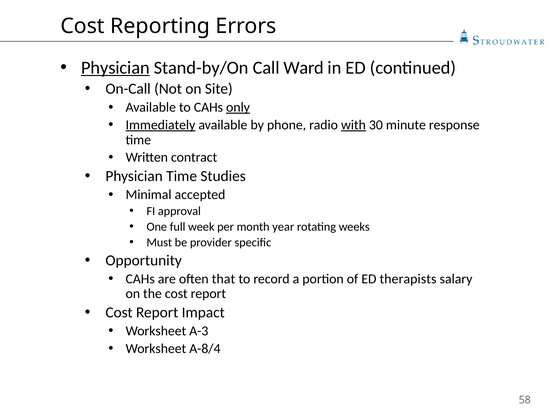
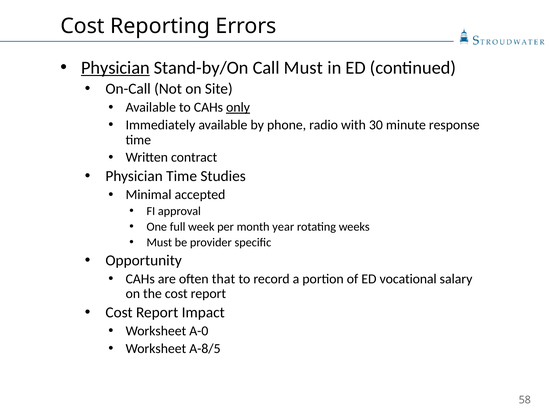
Call Ward: Ward -> Must
Immediately underline: present -> none
with underline: present -> none
therapists: therapists -> vocational
A-3: A-3 -> A-0
A-8/4: A-8/4 -> A-8/5
